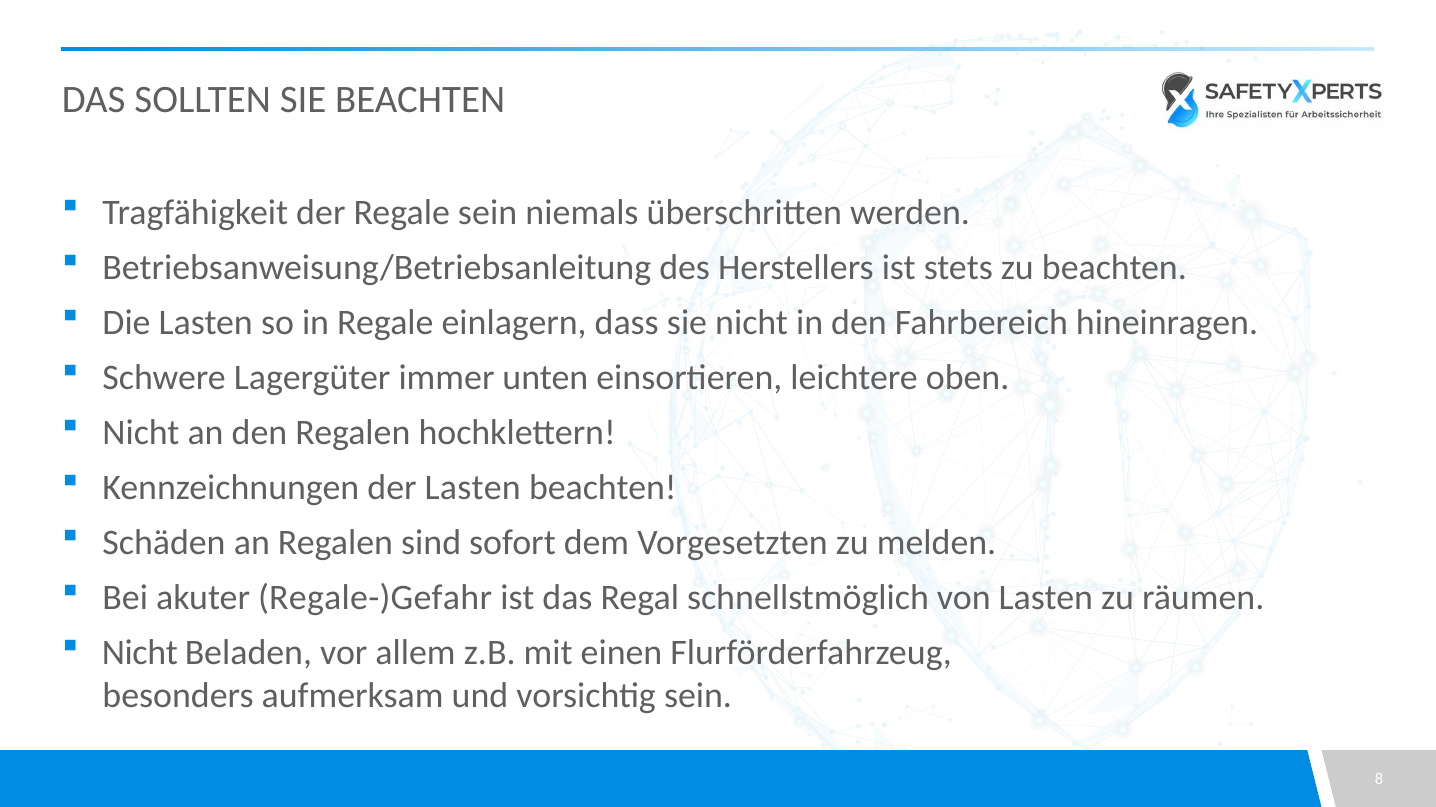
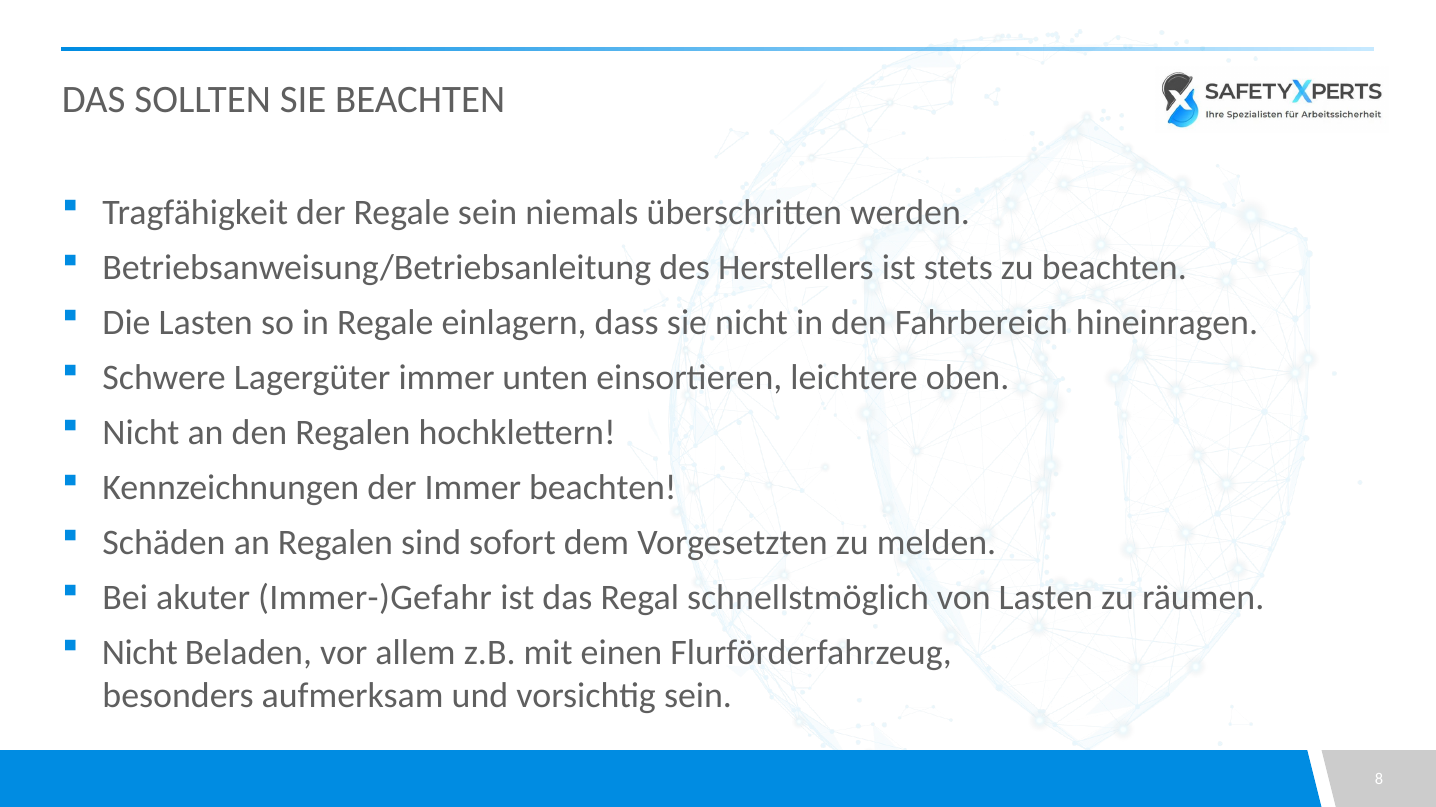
der Lasten: Lasten -> Immer
Regale-)Gefahr: Regale-)Gefahr -> Immer-)Gefahr
